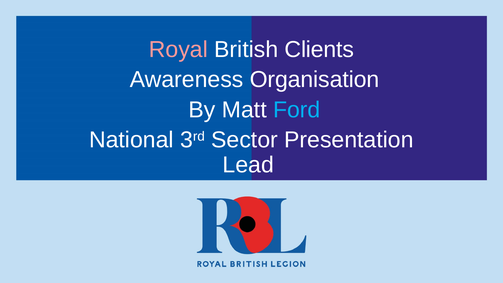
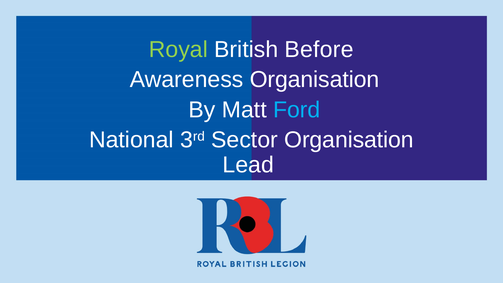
Royal colour: pink -> light green
Clients: Clients -> Before
Sector Presentation: Presentation -> Organisation
